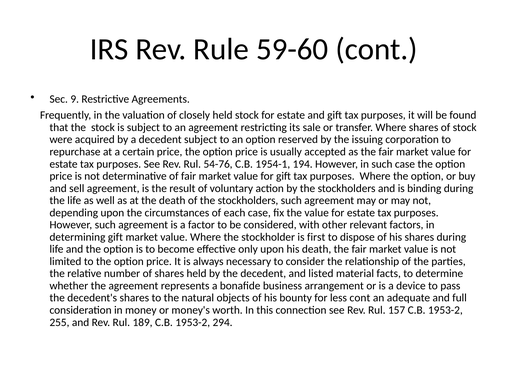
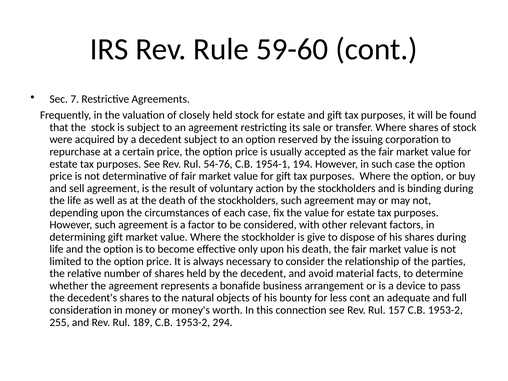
9: 9 -> 7
first: first -> give
listed: listed -> avoid
